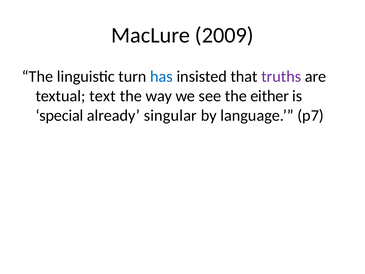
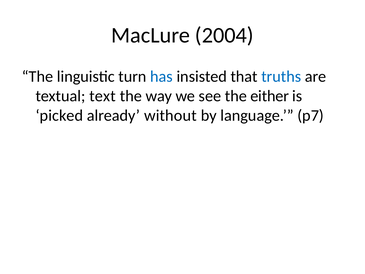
2009: 2009 -> 2004
truths colour: purple -> blue
special: special -> picked
singular: singular -> without
